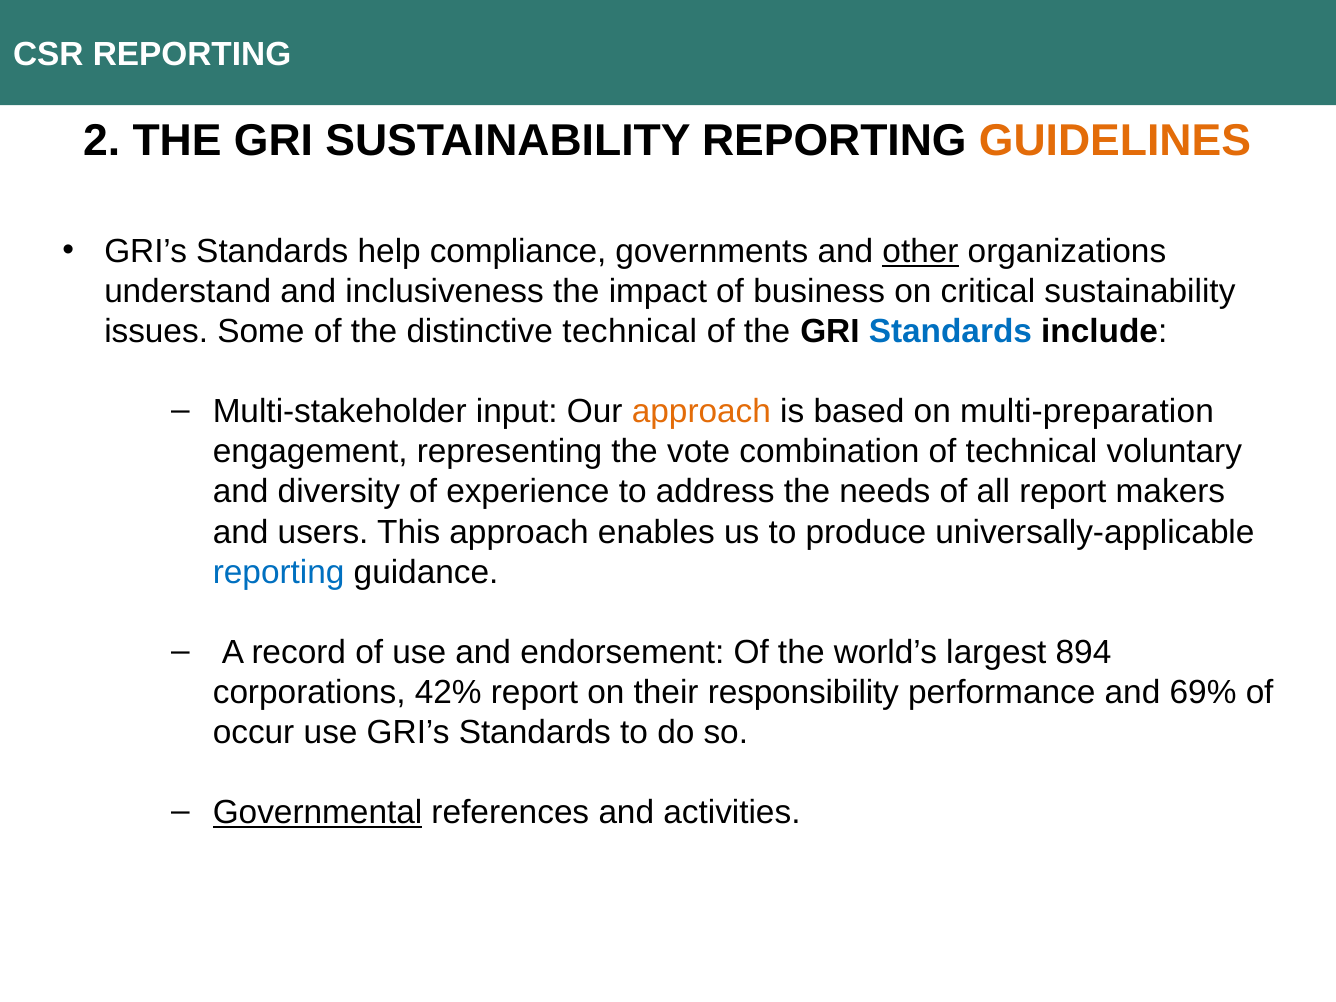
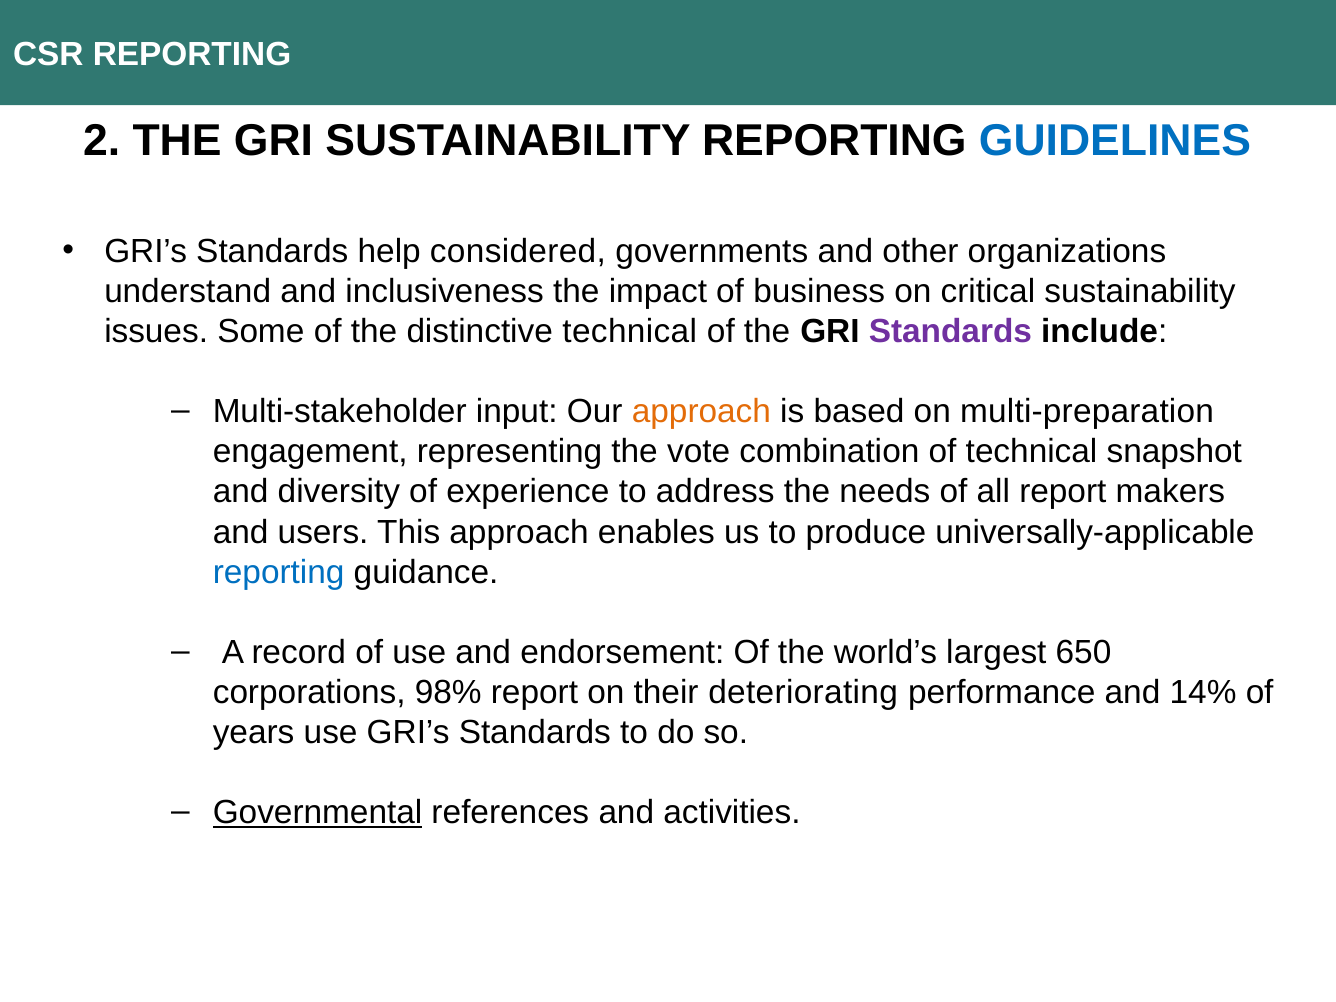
GUIDELINES colour: orange -> blue
compliance: compliance -> considered
other underline: present -> none
Standards at (950, 332) colour: blue -> purple
voluntary: voluntary -> snapshot
894: 894 -> 650
42%: 42% -> 98%
responsibility: responsibility -> deteriorating
69%: 69% -> 14%
occur: occur -> years
